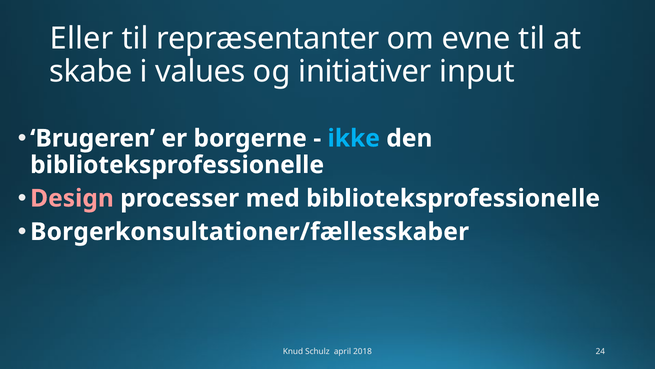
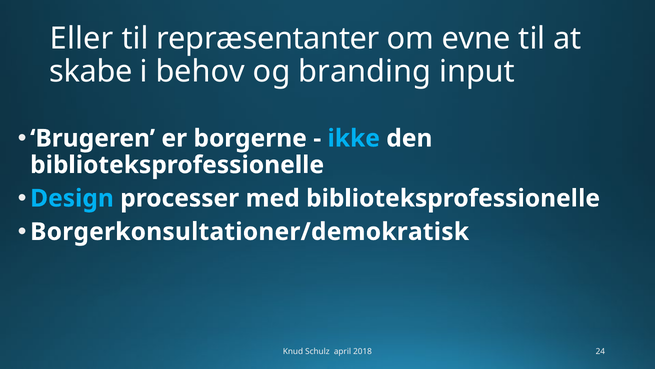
values: values -> behov
initiativer: initiativer -> branding
Design colour: pink -> light blue
Borgerkonsultationer/fællesskaber: Borgerkonsultationer/fællesskaber -> Borgerkonsultationer/demokratisk
